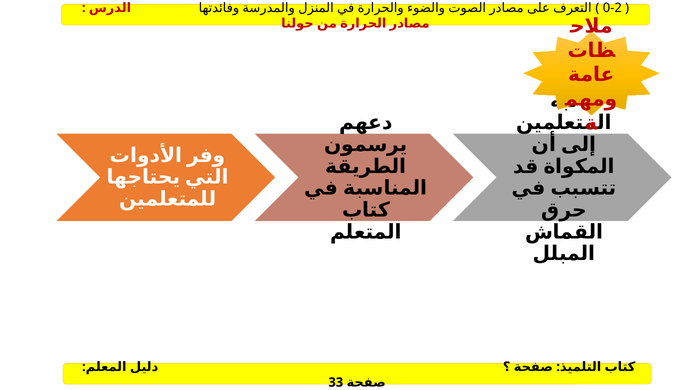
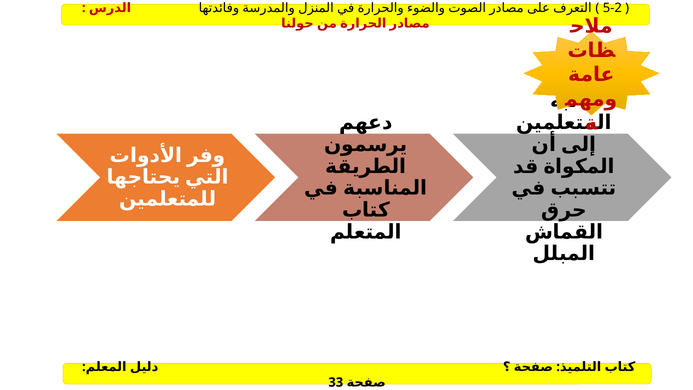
0-2: 0-2 -> 5-2
